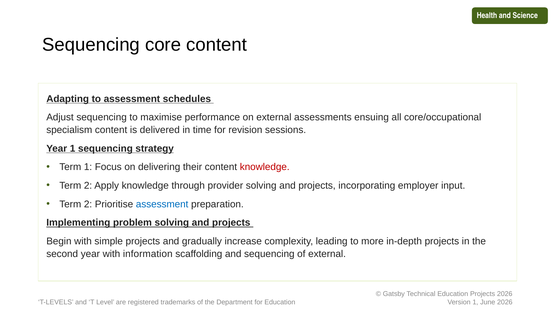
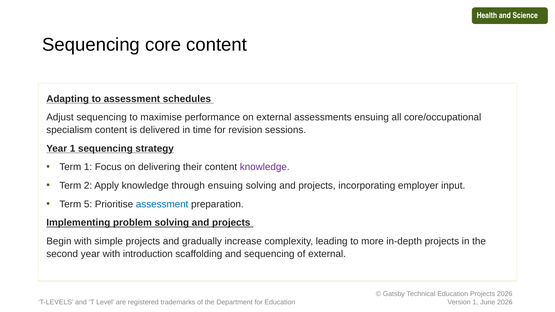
knowledge at (265, 167) colour: red -> purple
through provider: provider -> ensuing
2 at (88, 204): 2 -> 5
information: information -> introduction
